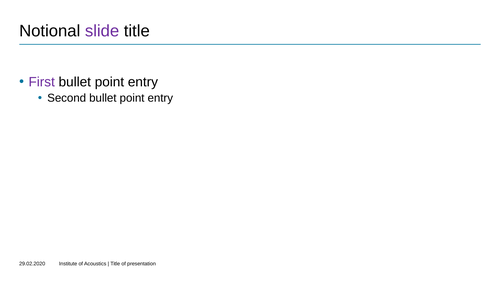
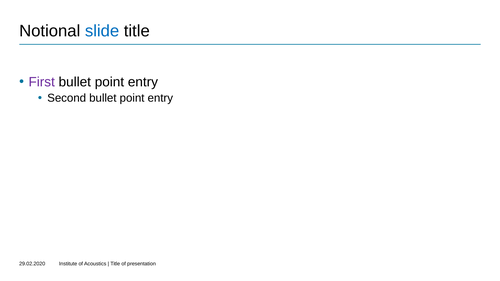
slide colour: purple -> blue
